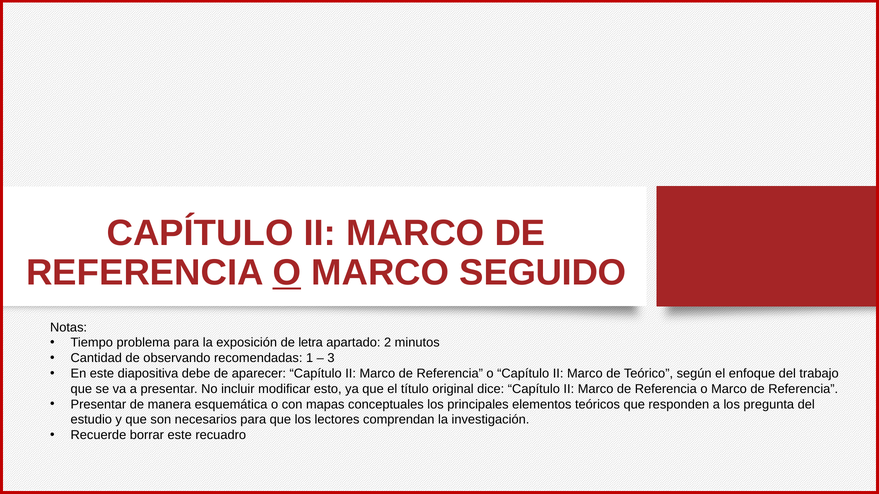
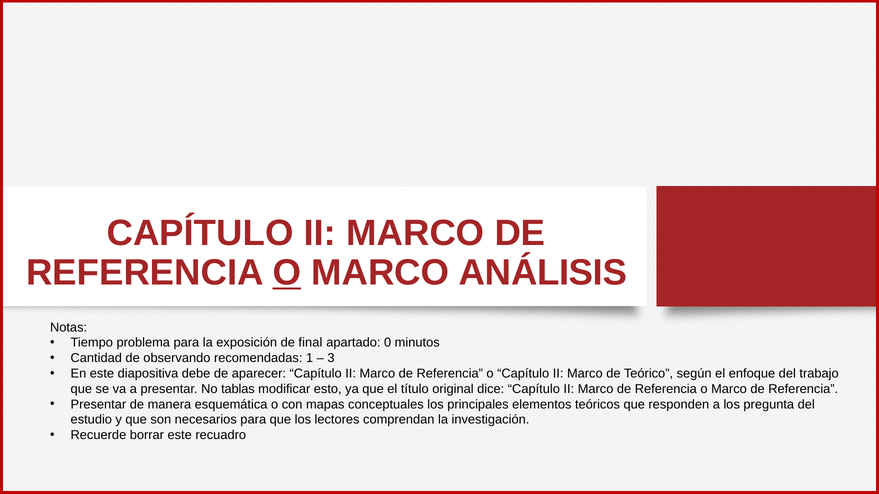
SEGUIDO: SEGUIDO -> ANÁLISIS
letra: letra -> final
2: 2 -> 0
incluir: incluir -> tablas
